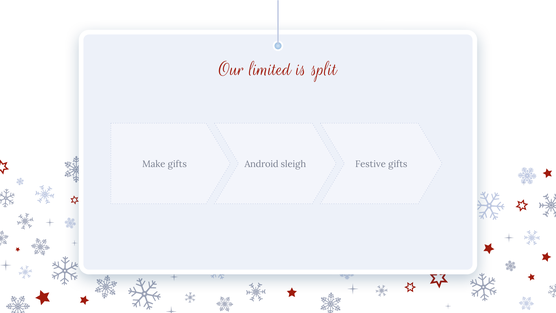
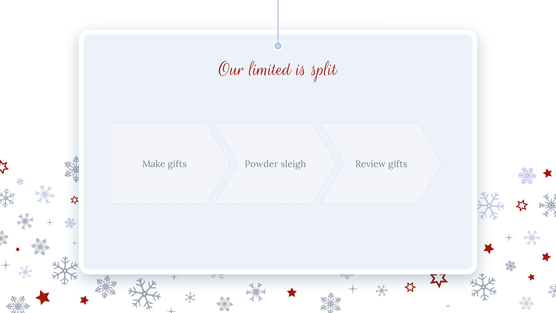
Android: Android -> Powder
Festive: Festive -> Review
